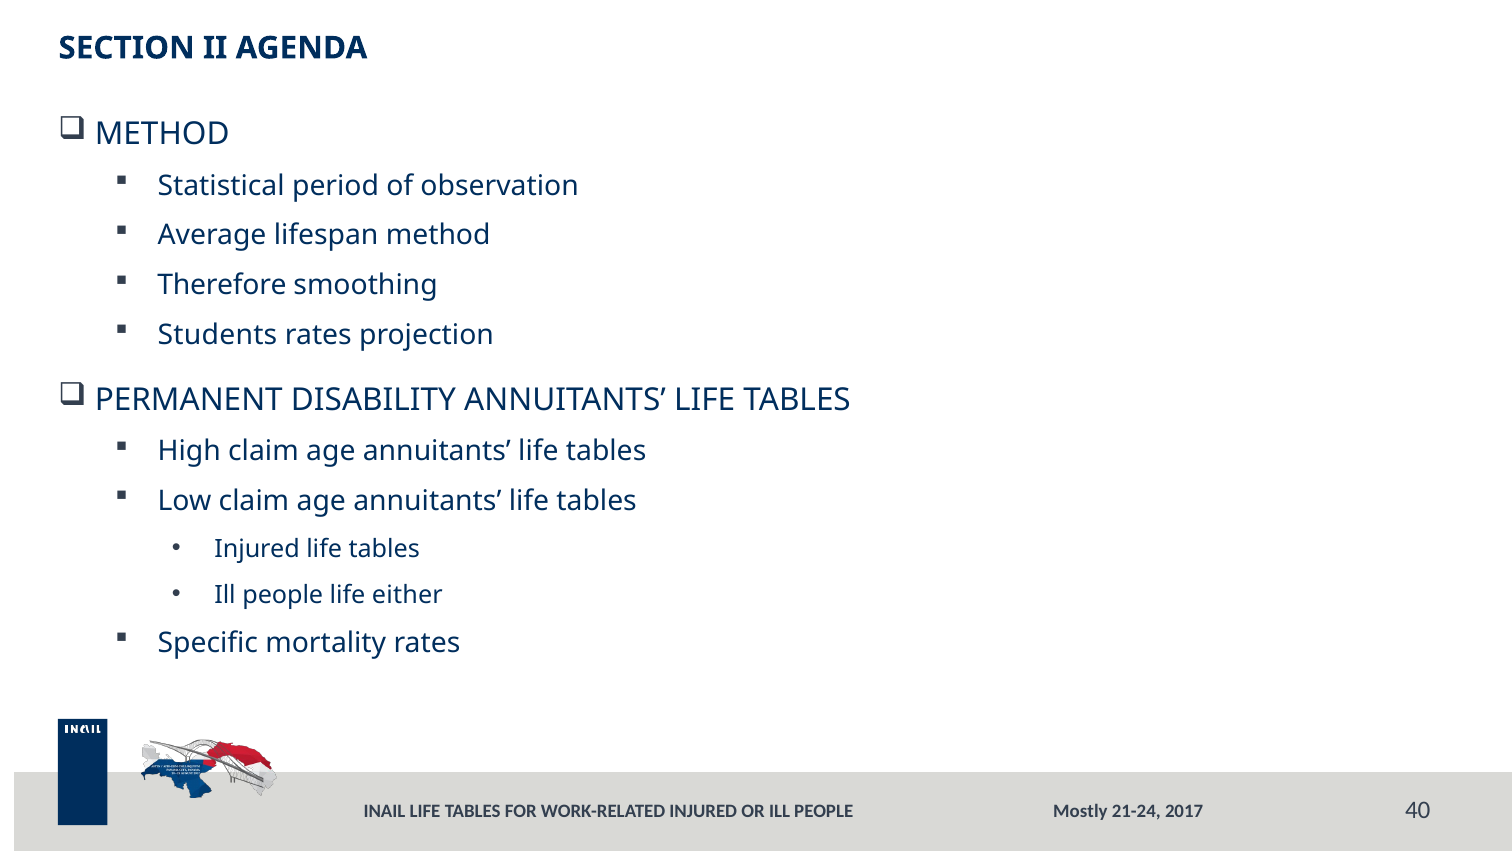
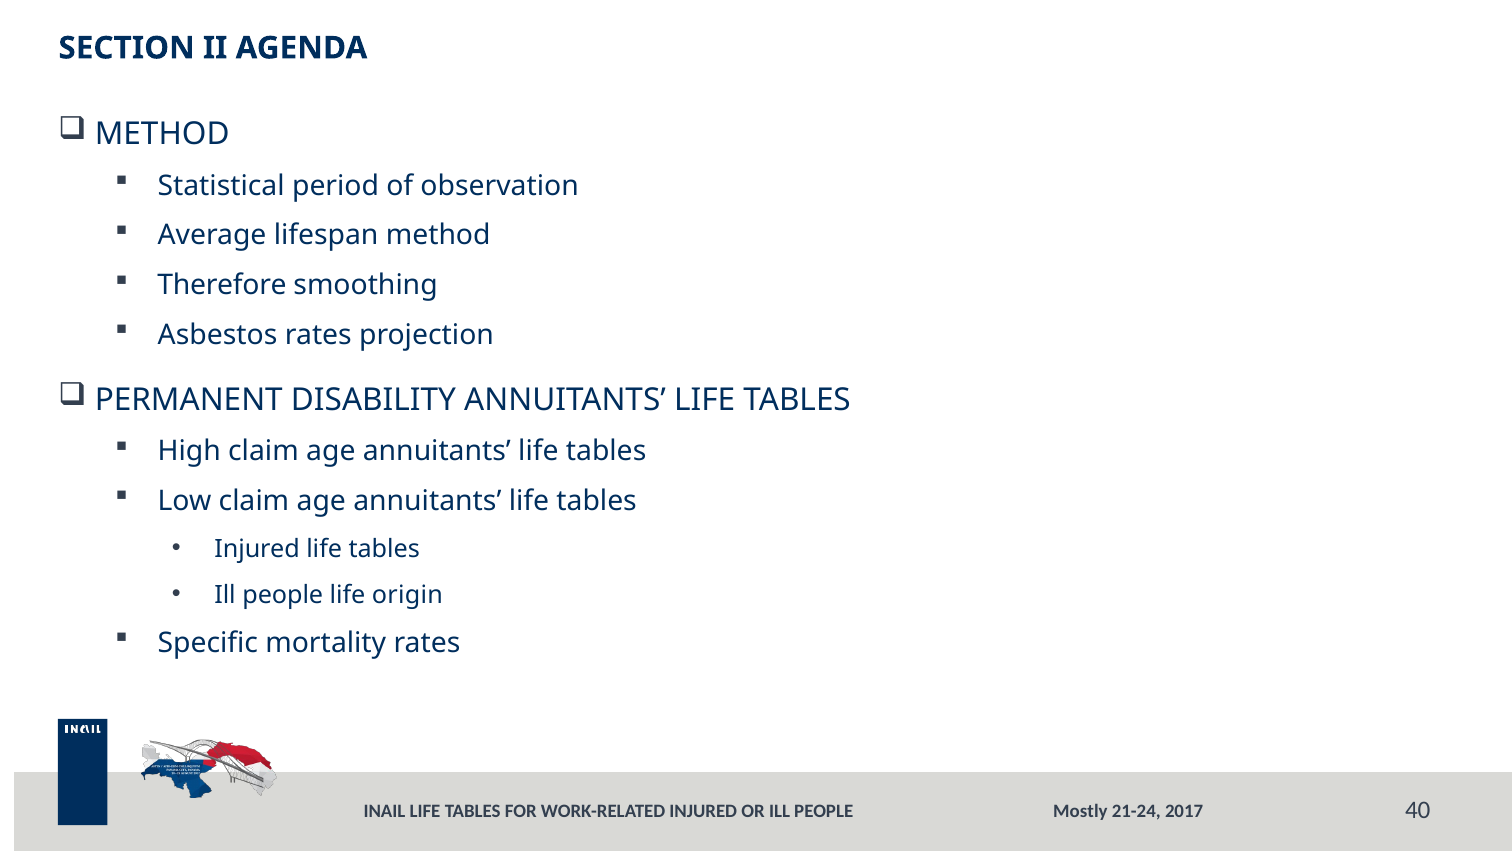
Students: Students -> Asbestos
either: either -> origin
